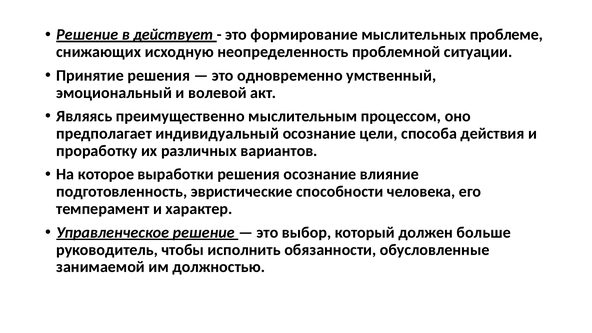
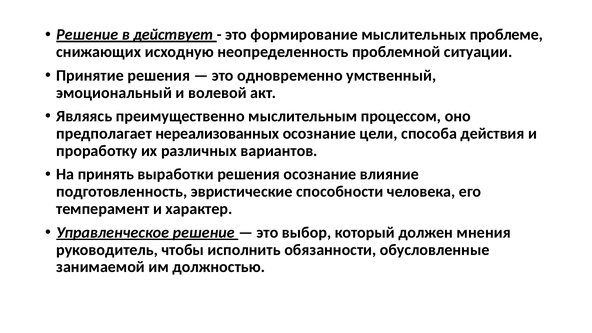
индивидуальный: индивидуальный -> нереализованных
которое: которое -> принять
больше: больше -> мнения
